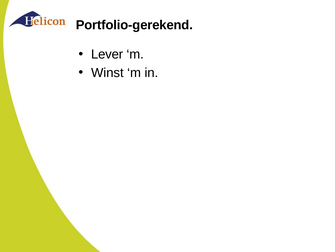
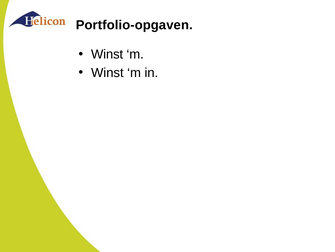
Portfolio-gerekend: Portfolio-gerekend -> Portfolio-opgaven
Lever at (107, 54): Lever -> Winst
